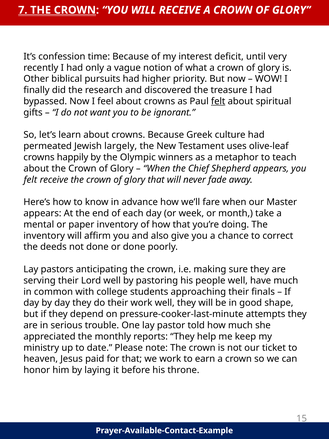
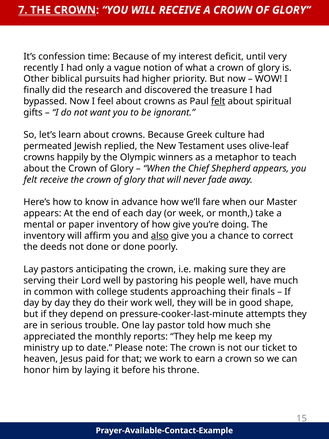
largely: largely -> replied
how that: that -> give
also underline: none -> present
